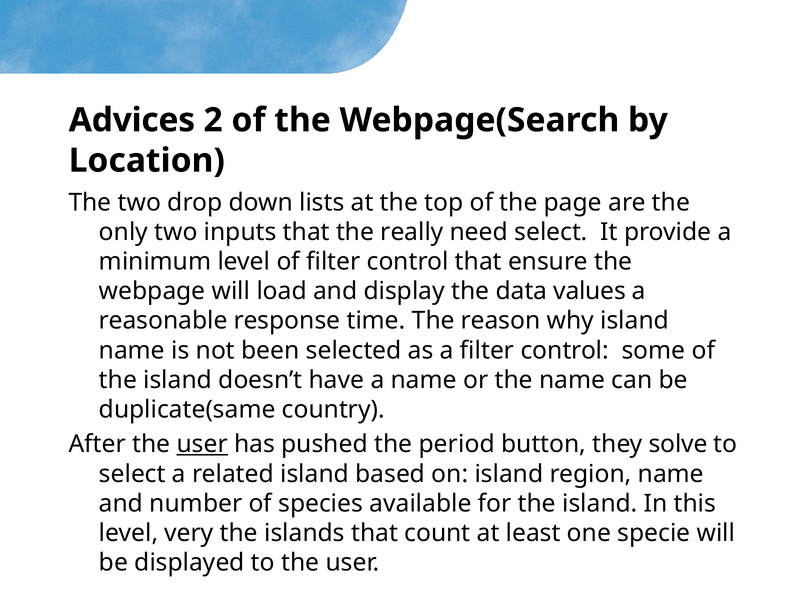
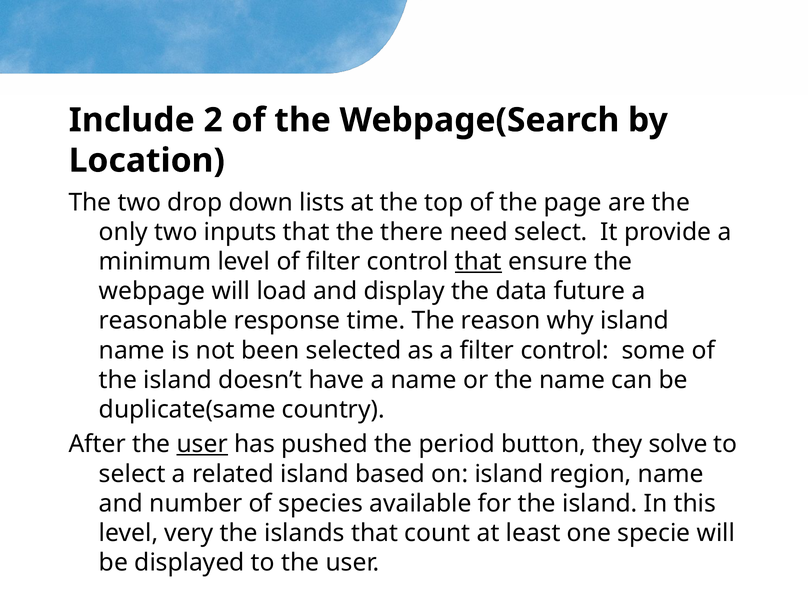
Advices: Advices -> Include
really: really -> there
that at (478, 262) underline: none -> present
values: values -> future
